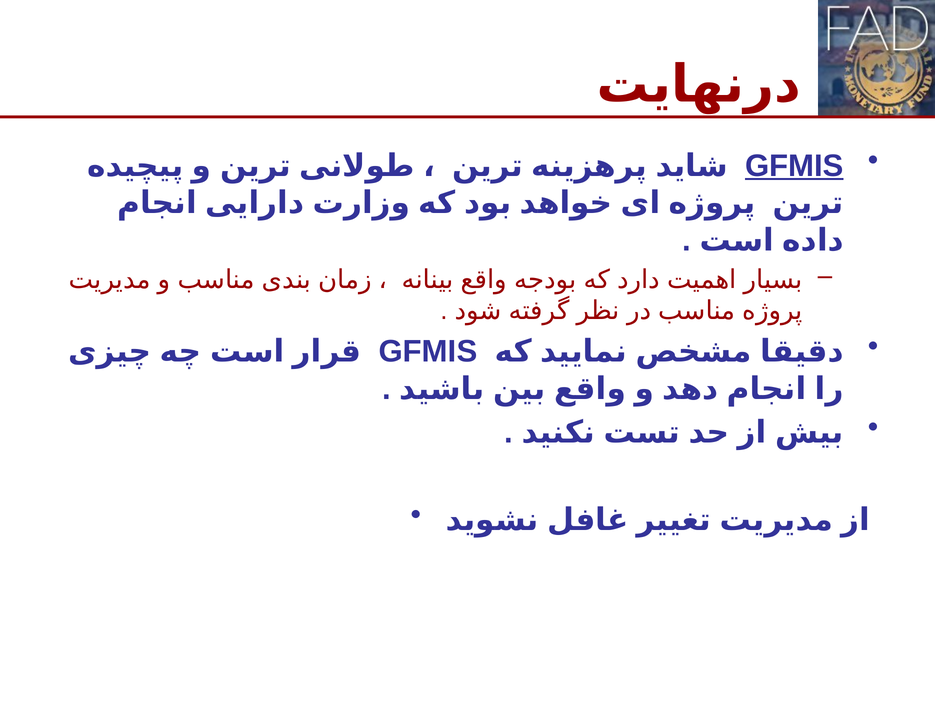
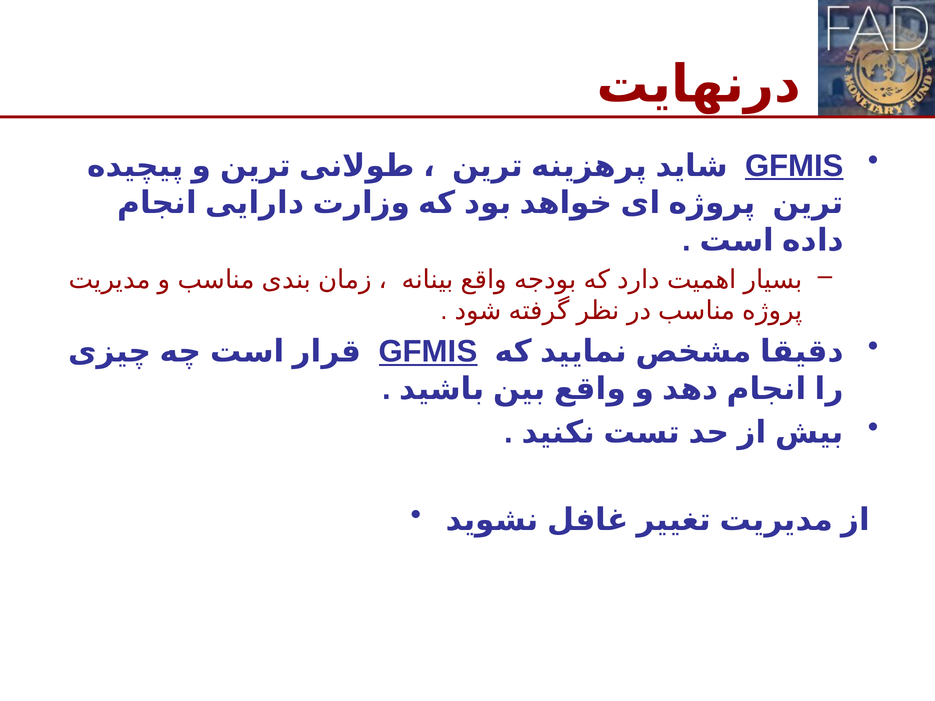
GFMIS at (428, 352) underline: none -> present
